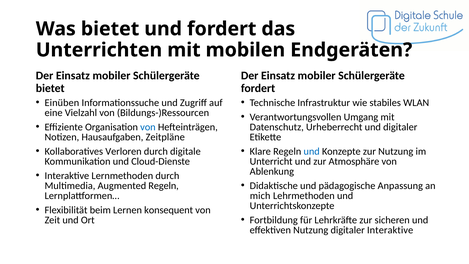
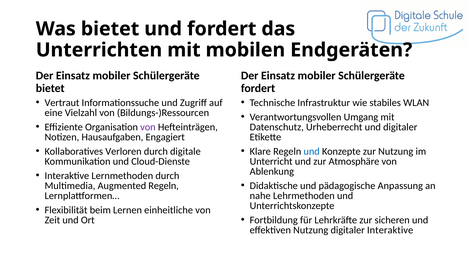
Einüben: Einüben -> Vertraut
von at (148, 127) colour: blue -> purple
Zeitpläne: Zeitpläne -> Engagiert
mich: mich -> nahe
konsequent: konsequent -> einheitliche
